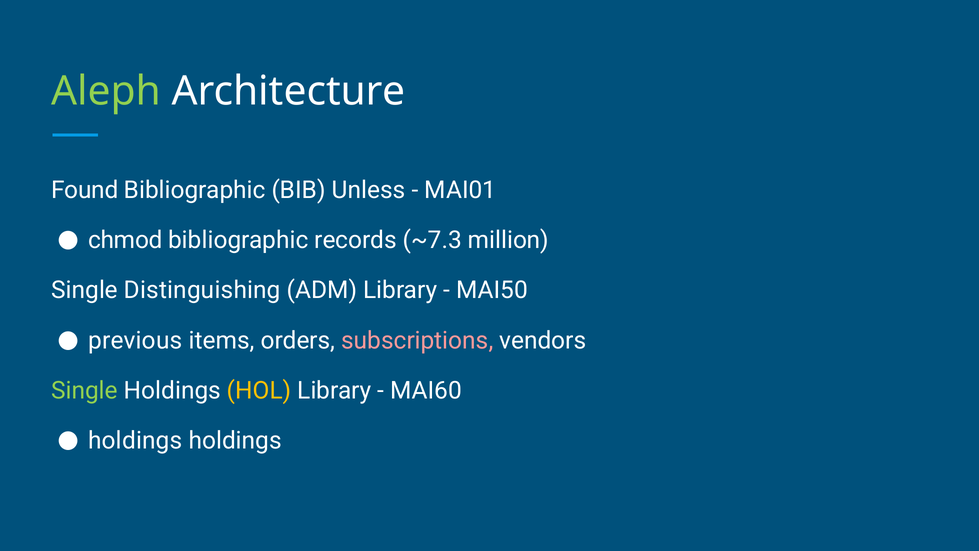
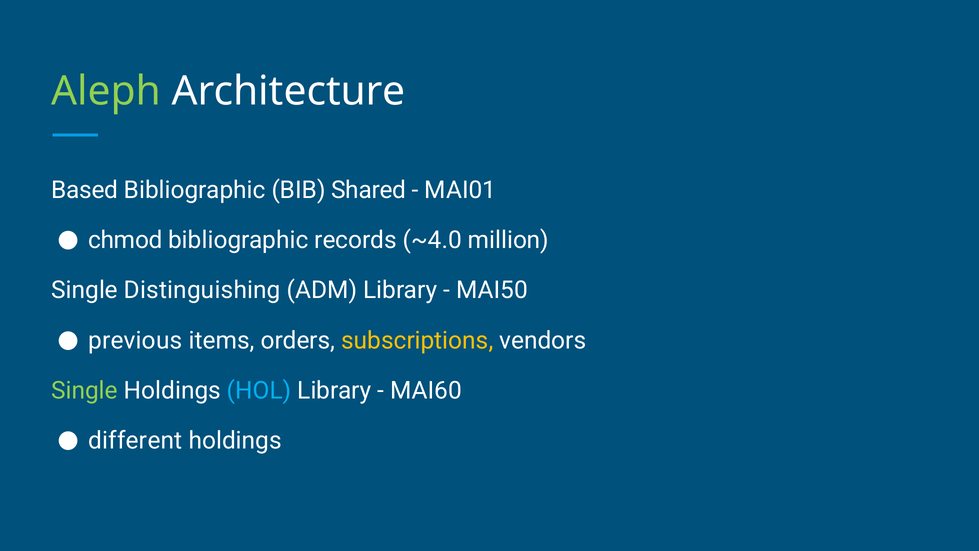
Found: Found -> Based
Unless: Unless -> Shared
~7.3: ~7.3 -> ~4.0
subscriptions colour: pink -> yellow
HOL colour: yellow -> light blue
holdings at (135, 440): holdings -> different
